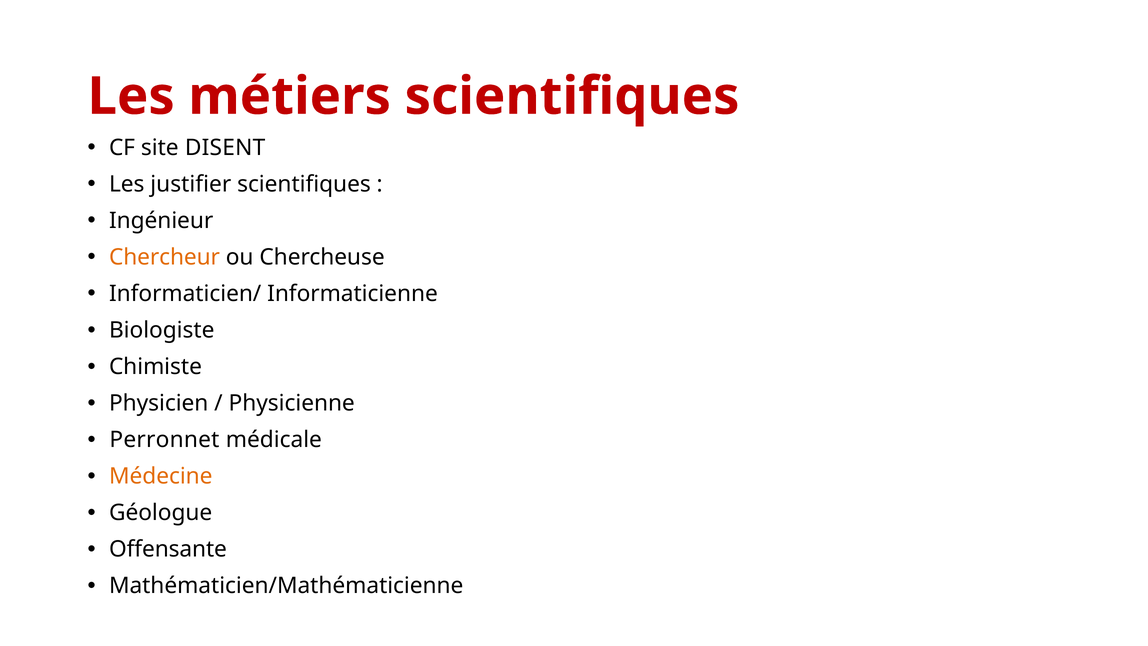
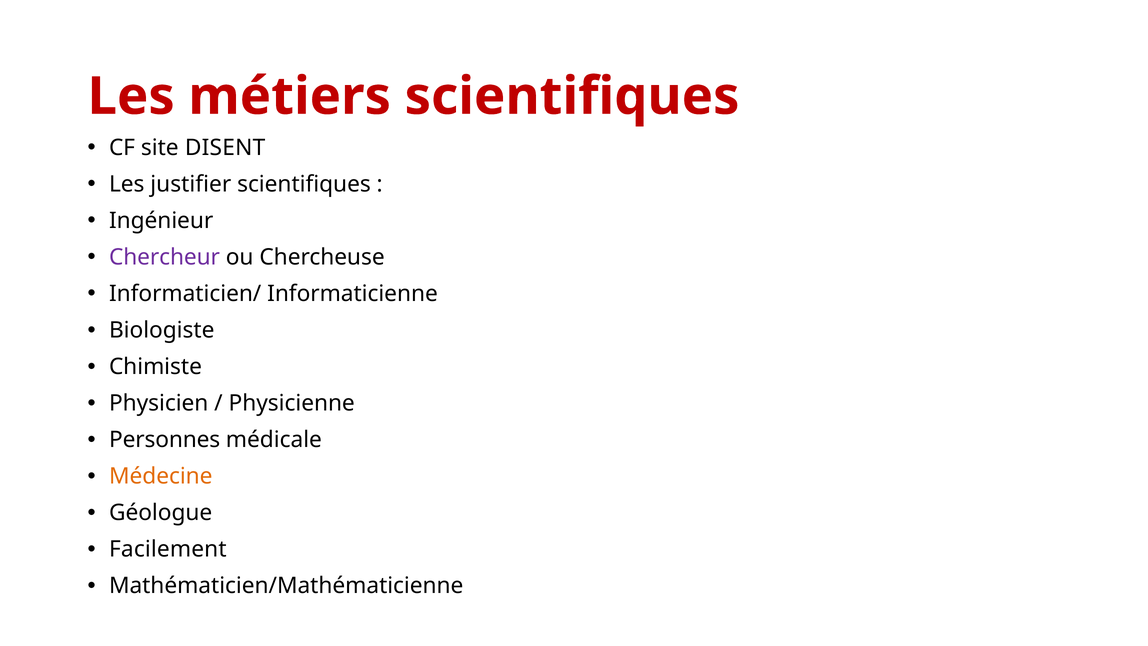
Chercheur colour: orange -> purple
Perronnet: Perronnet -> Personnes
Offensante: Offensante -> Facilement
